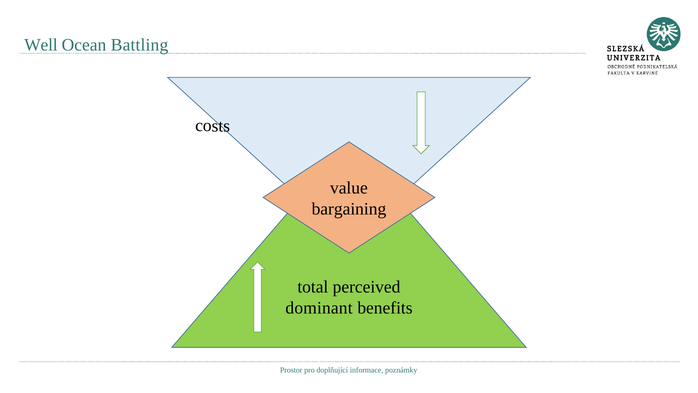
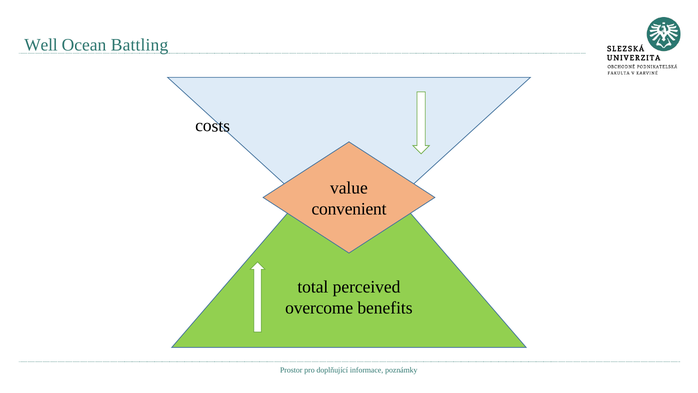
bargaining: bargaining -> convenient
dominant: dominant -> overcome
